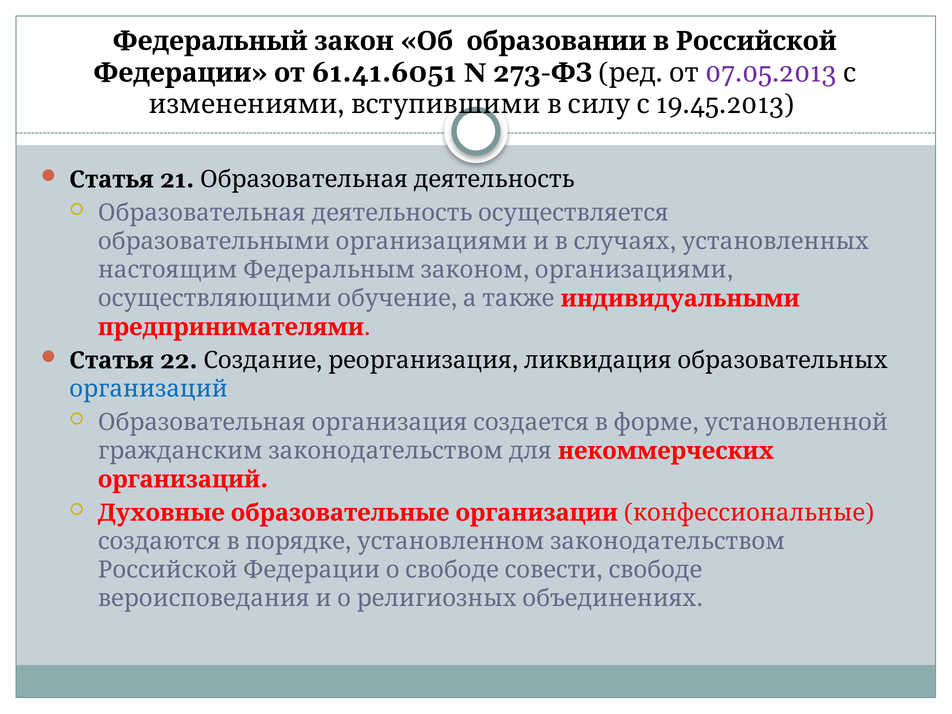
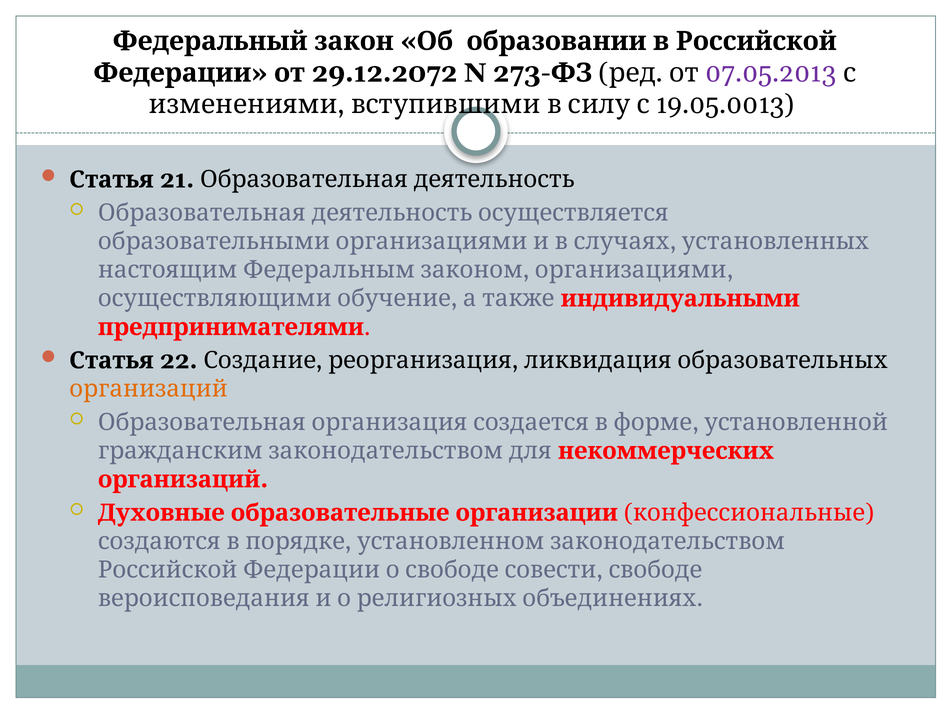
61.41.6051: 61.41.6051 -> 29.12.2072
19.45.2013: 19.45.2013 -> 19.05.0013
организаций at (149, 389) colour: blue -> orange
